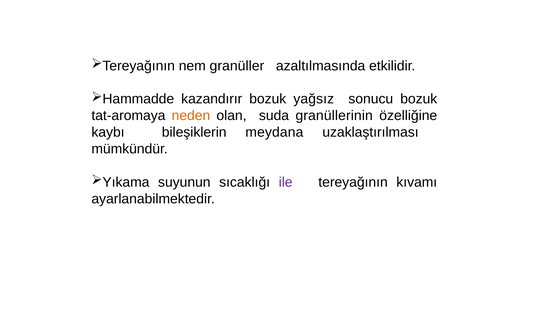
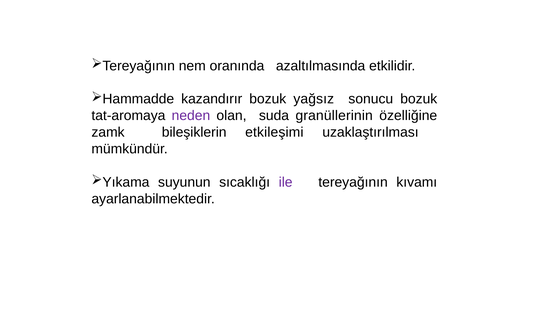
granüller: granüller -> oranında
neden colour: orange -> purple
kaybı: kaybı -> zamk
meydana: meydana -> etkileşimi
